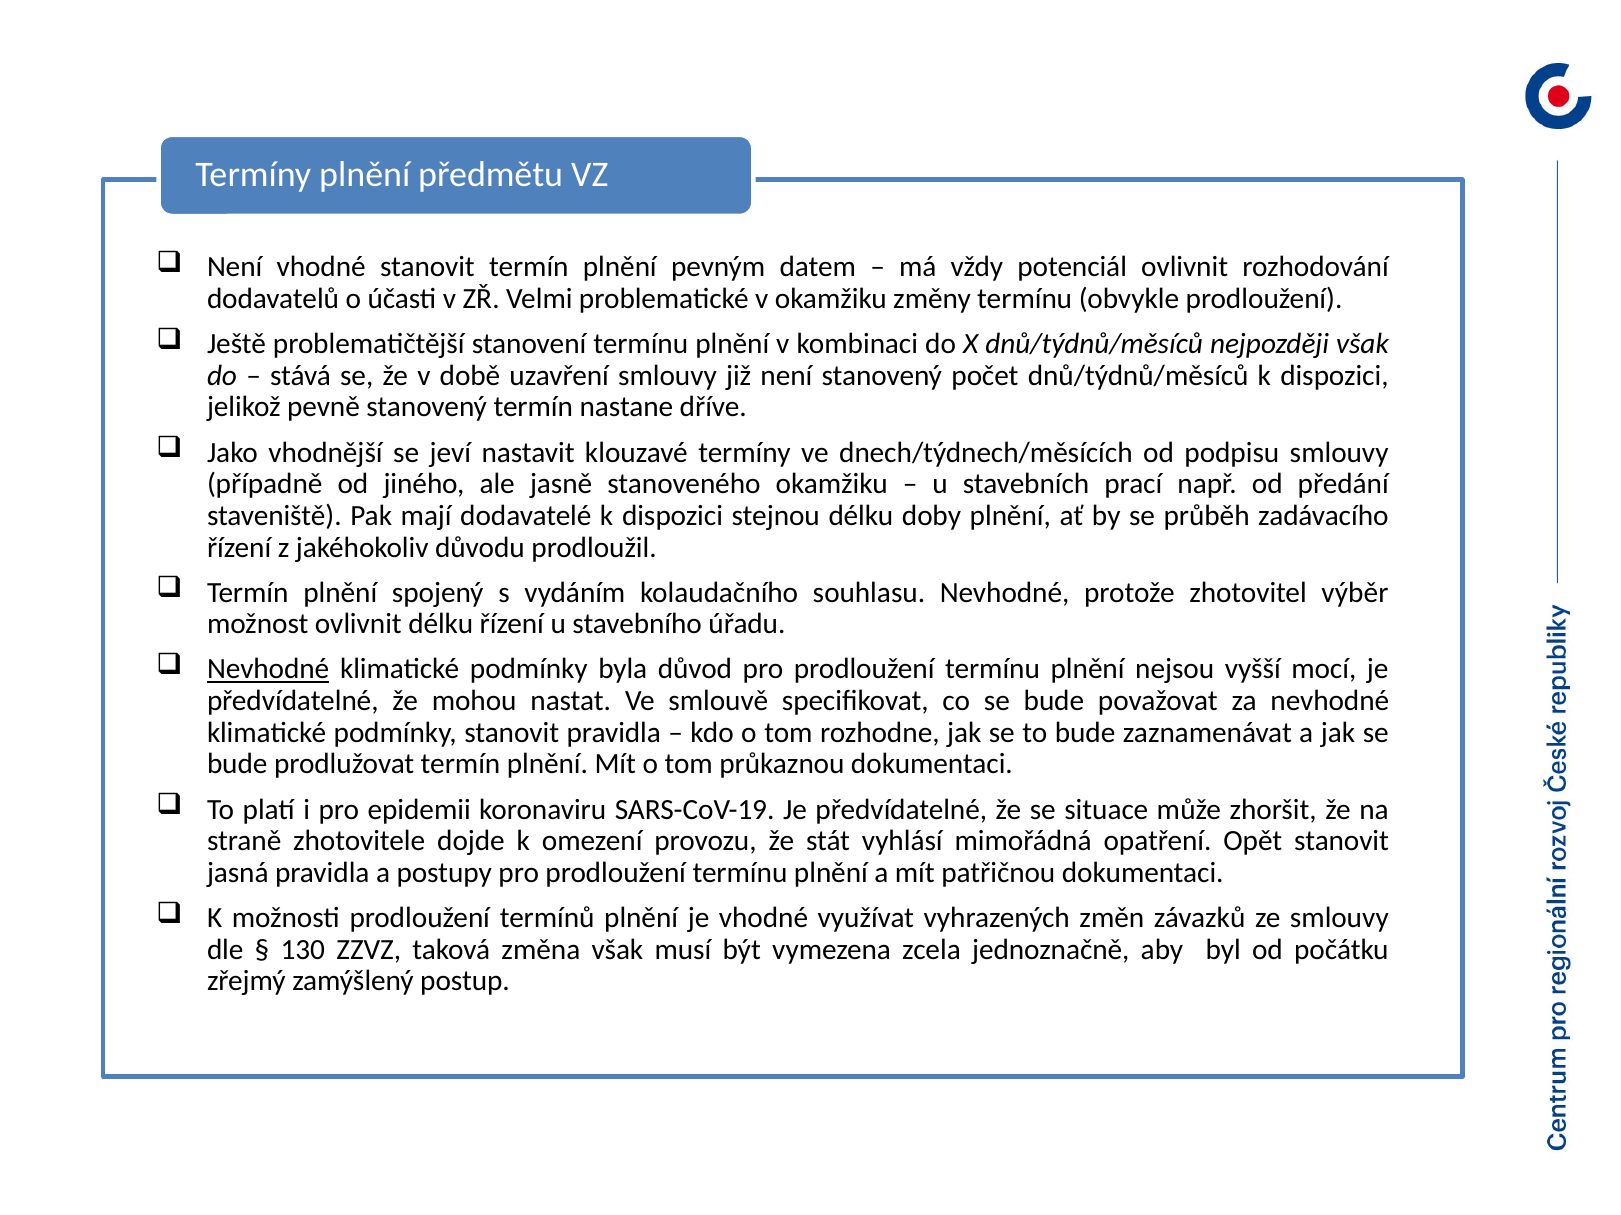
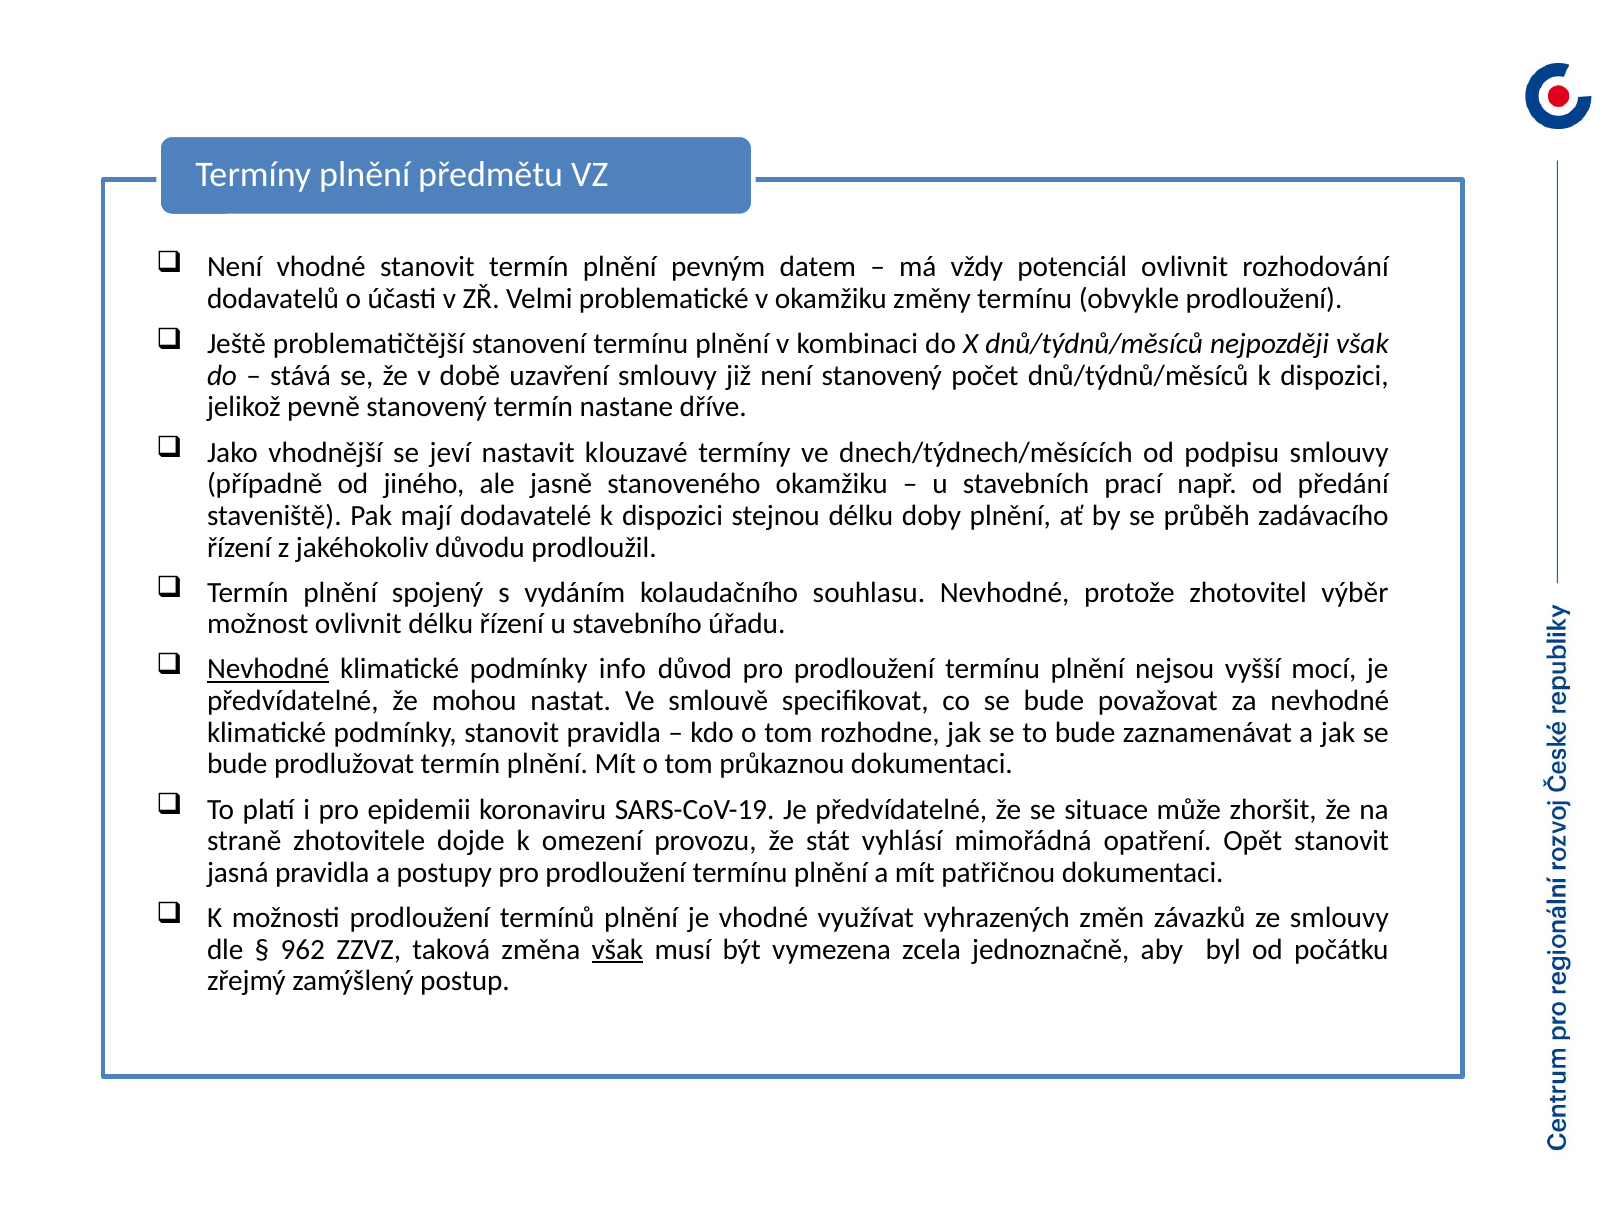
byla: byla -> info
130: 130 -> 962
však at (617, 950) underline: none -> present
